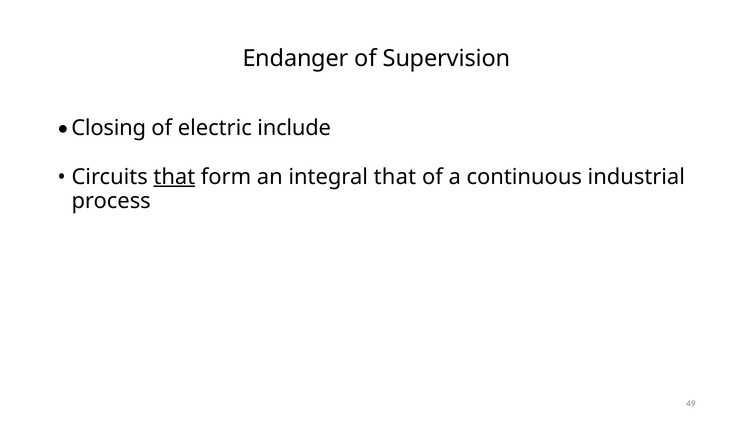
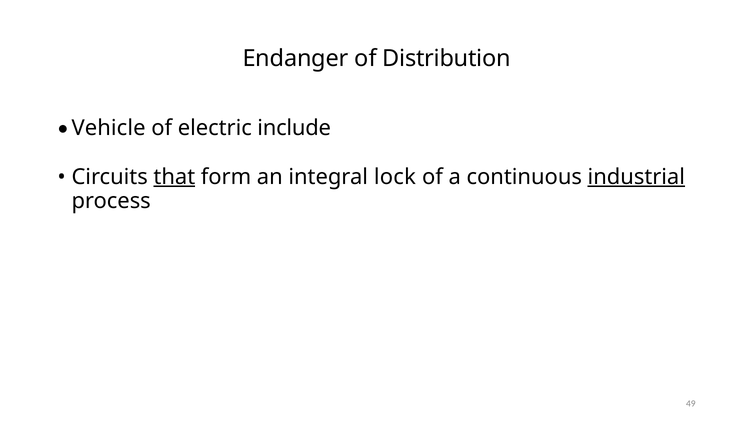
Supervision: Supervision -> Distribution
Closing: Closing -> Vehicle
integral that: that -> lock
industrial underline: none -> present
